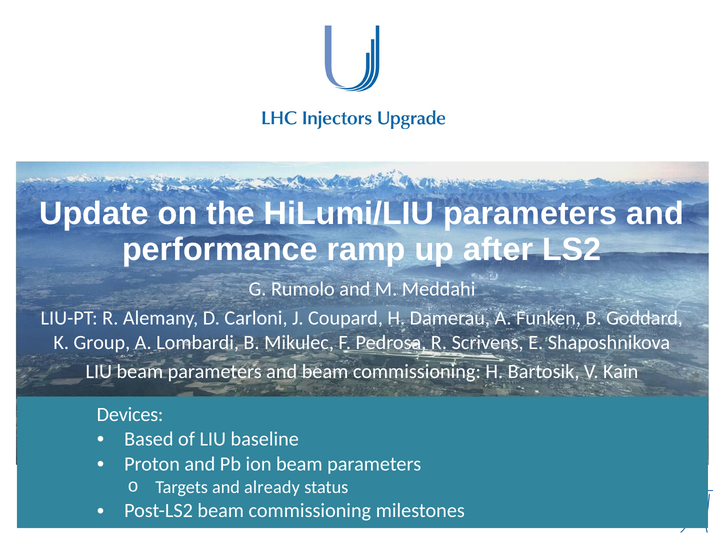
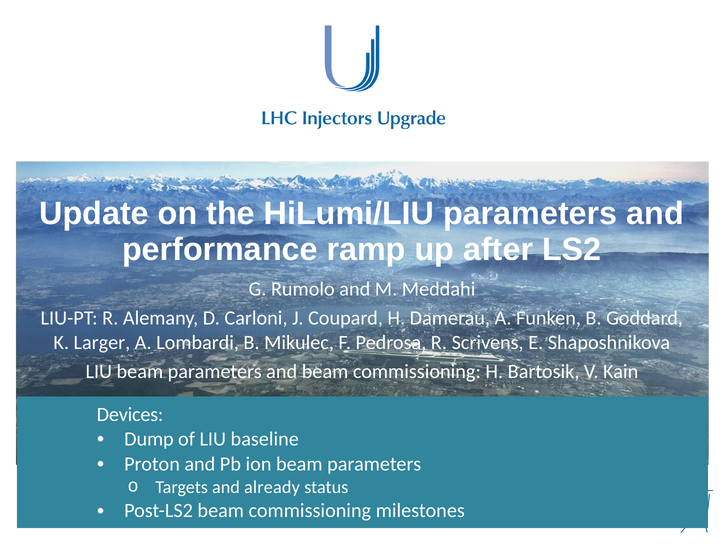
Group: Group -> Larger
Based: Based -> Dump
